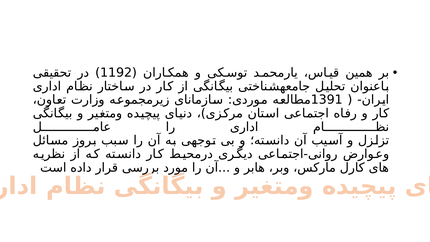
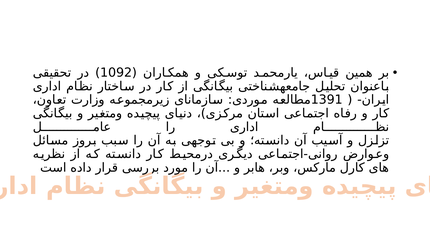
1192: 1192 -> 1092
